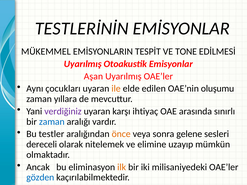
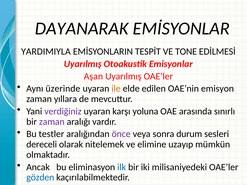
TESTLERİNİN: TESTLERİNİN -> DAYANARAK
MÜKEMMEL: MÜKEMMEL -> YARDIMIYLA
çocukları: çocukları -> üzerinde
oluşumu: oluşumu -> emisyon
ihtiyaç: ihtiyaç -> yoluna
zaman at (52, 122) colour: blue -> purple
önce colour: orange -> purple
gelene: gelene -> durum
ilk colour: orange -> blue
